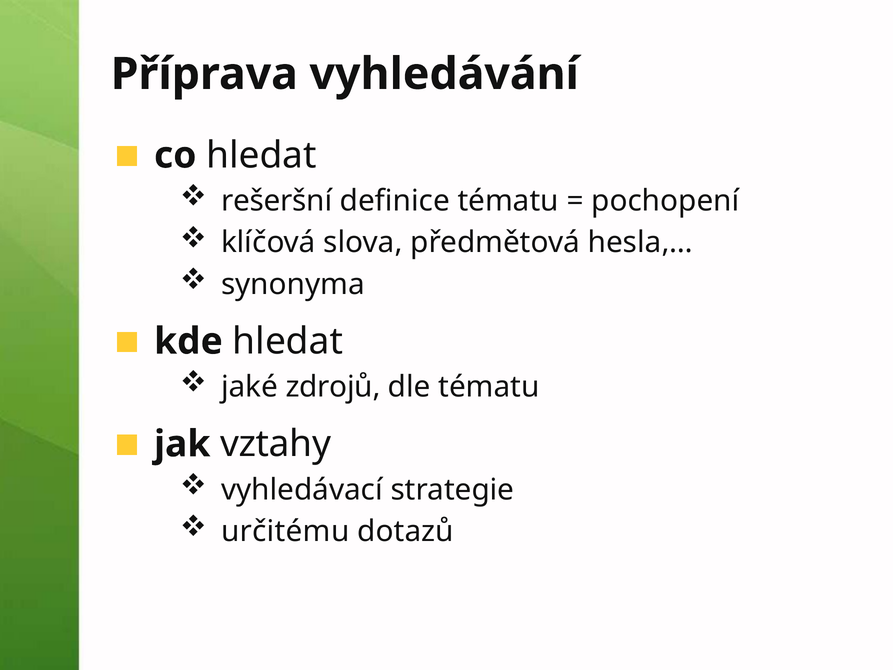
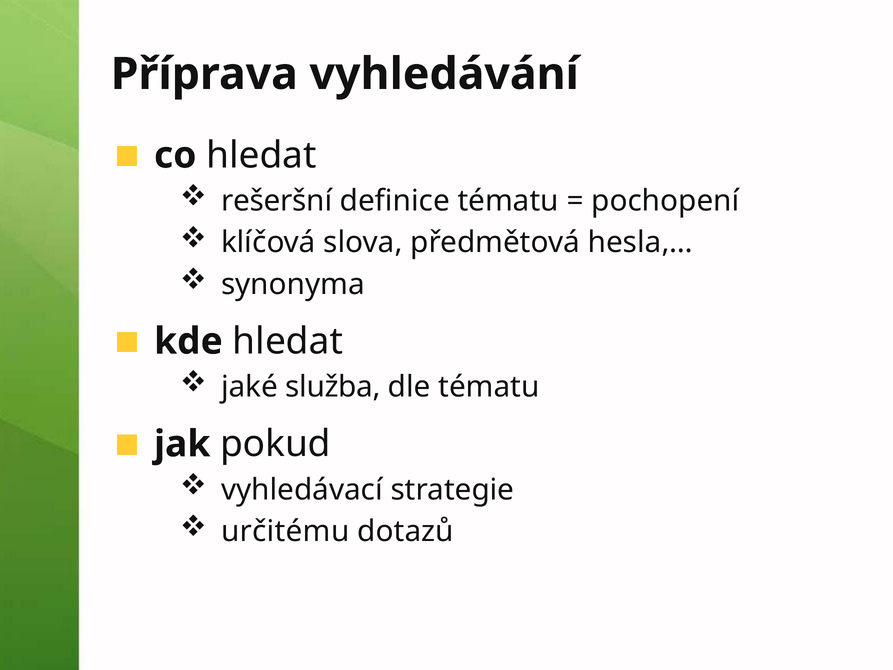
zdrojů: zdrojů -> služba
vztahy: vztahy -> pokud
